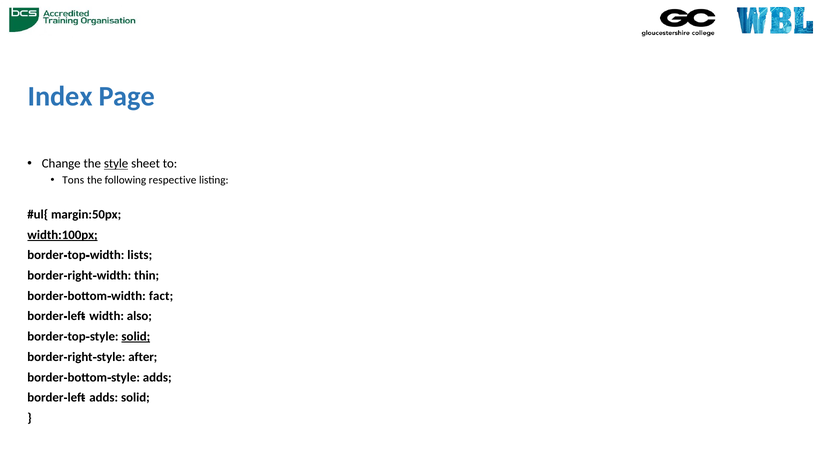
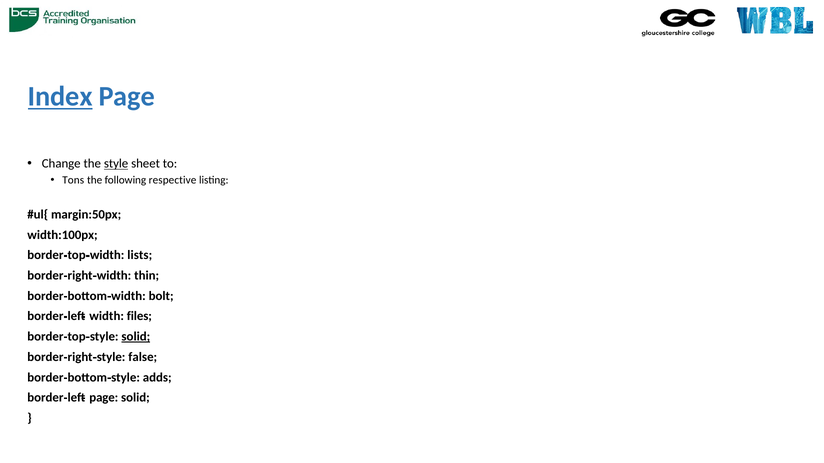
Index underline: none -> present
width:100px underline: present -> none
fact: fact -> bolt
also: also -> files
after: after -> false
adds at (104, 398): adds -> page
